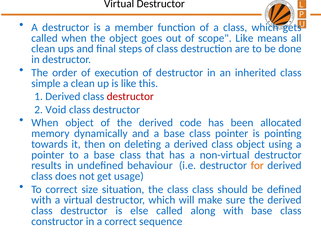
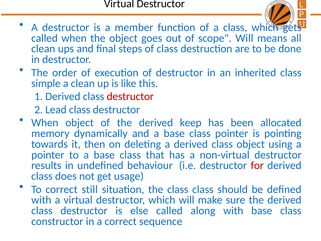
scope Like: Like -> Will
Void: Void -> Lead
code: code -> keep
for colour: orange -> red
size: size -> still
